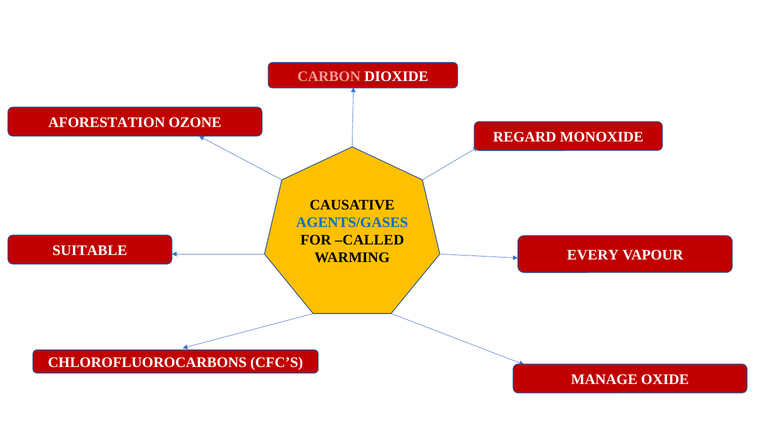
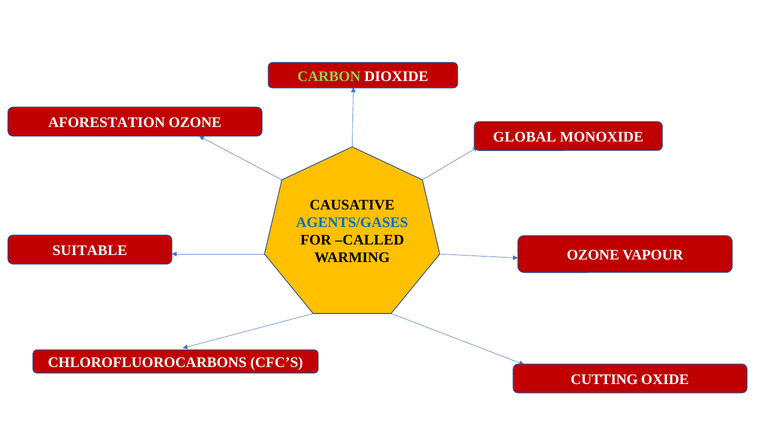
CARBON colour: pink -> light green
REGARD: REGARD -> GLOBAL
EVERY at (593, 255): EVERY -> OZONE
MANAGE: MANAGE -> CUTTING
